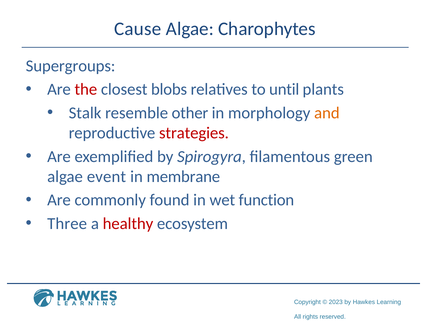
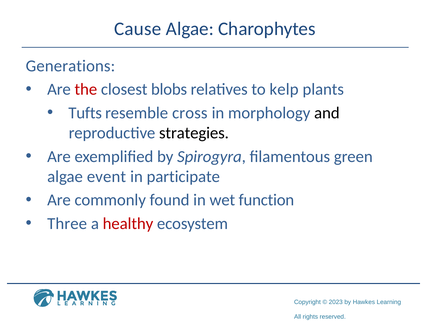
Supergroups: Supergroups -> Generations
until: until -> kelp
Stalk: Stalk -> Tufts
other: other -> cross
and colour: orange -> black
strategies colour: red -> black
membrane: membrane -> participate
